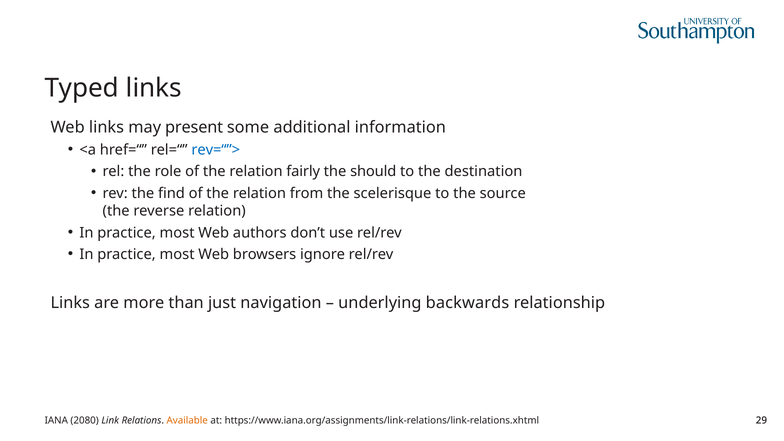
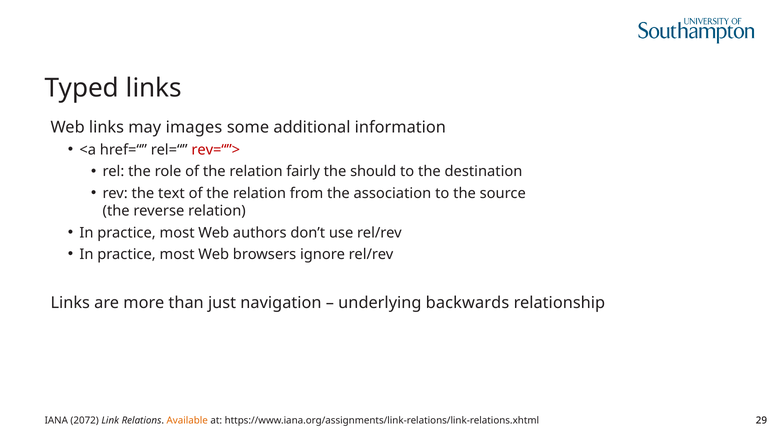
present: present -> images
rev=“”> colour: blue -> red
find: find -> text
scelerisque: scelerisque -> association
2080: 2080 -> 2072
